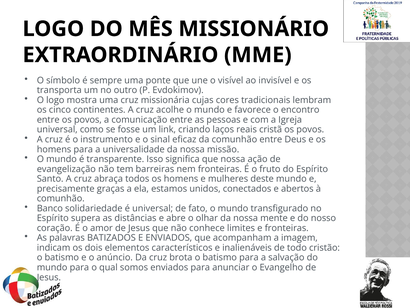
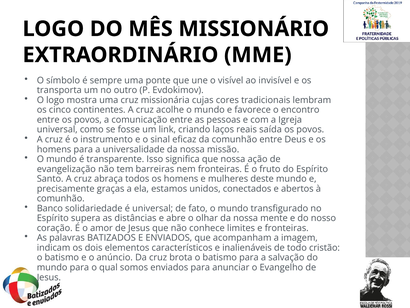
cristã: cristã -> saída
